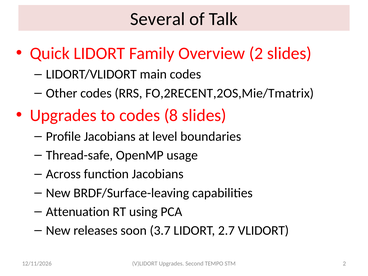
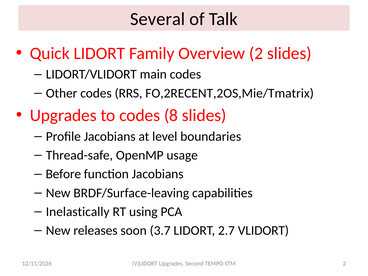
Across: Across -> Before
Attenuation: Attenuation -> Inelastically
